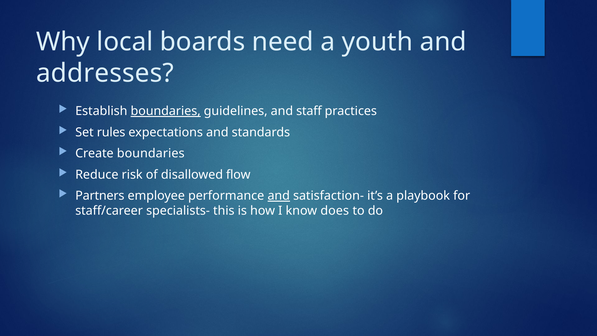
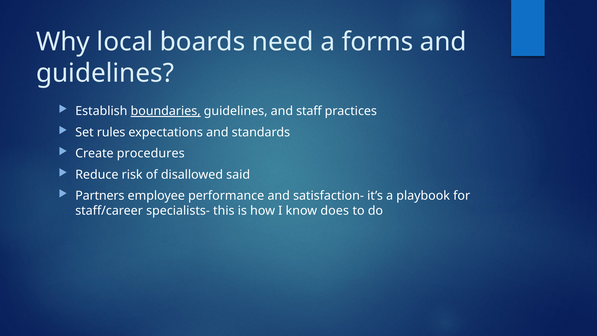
youth: youth -> forms
addresses at (105, 73): addresses -> guidelines
Create boundaries: boundaries -> procedures
flow: flow -> said
and at (279, 196) underline: present -> none
